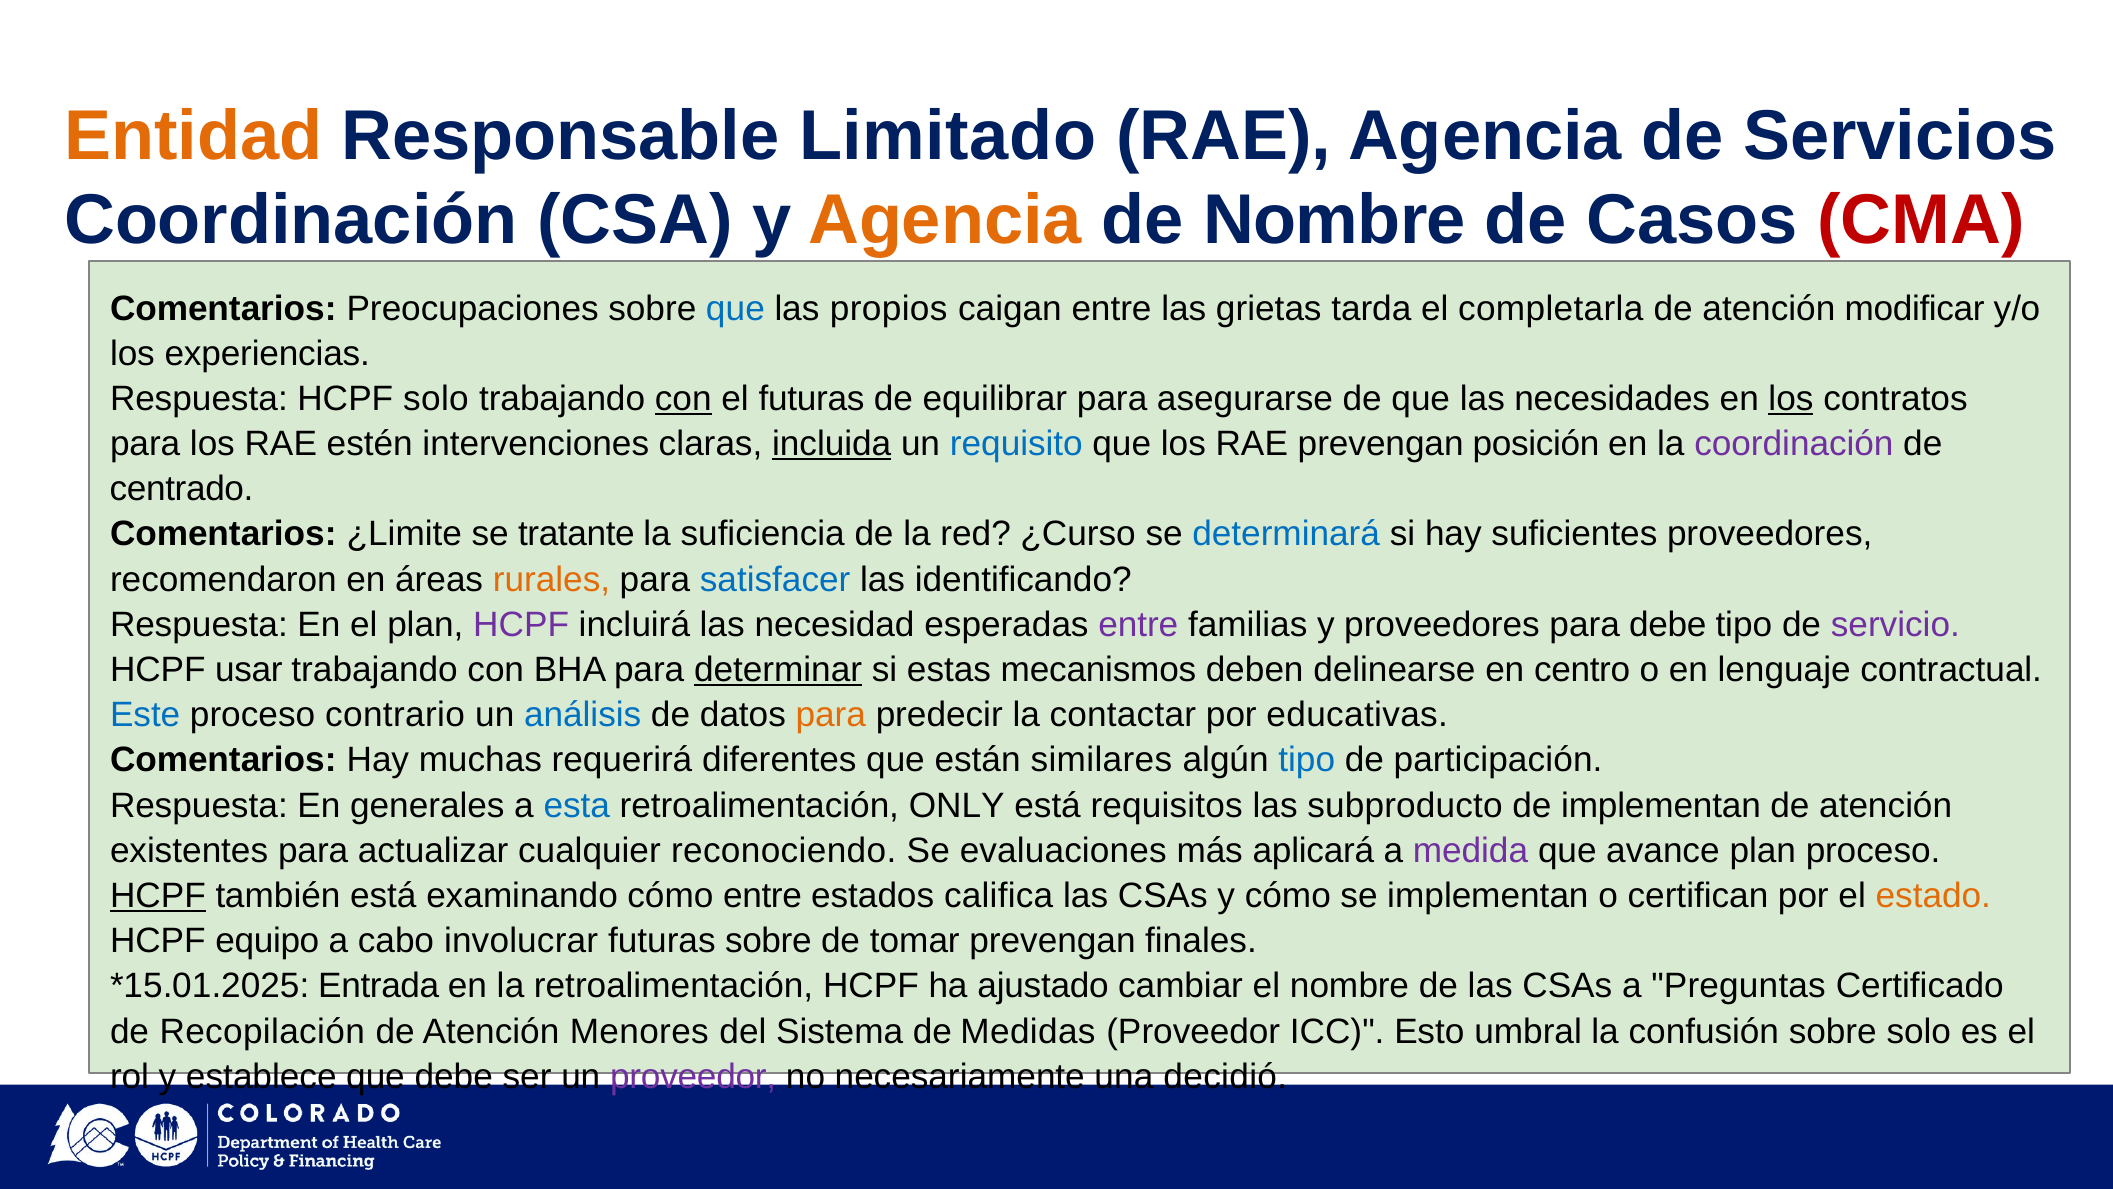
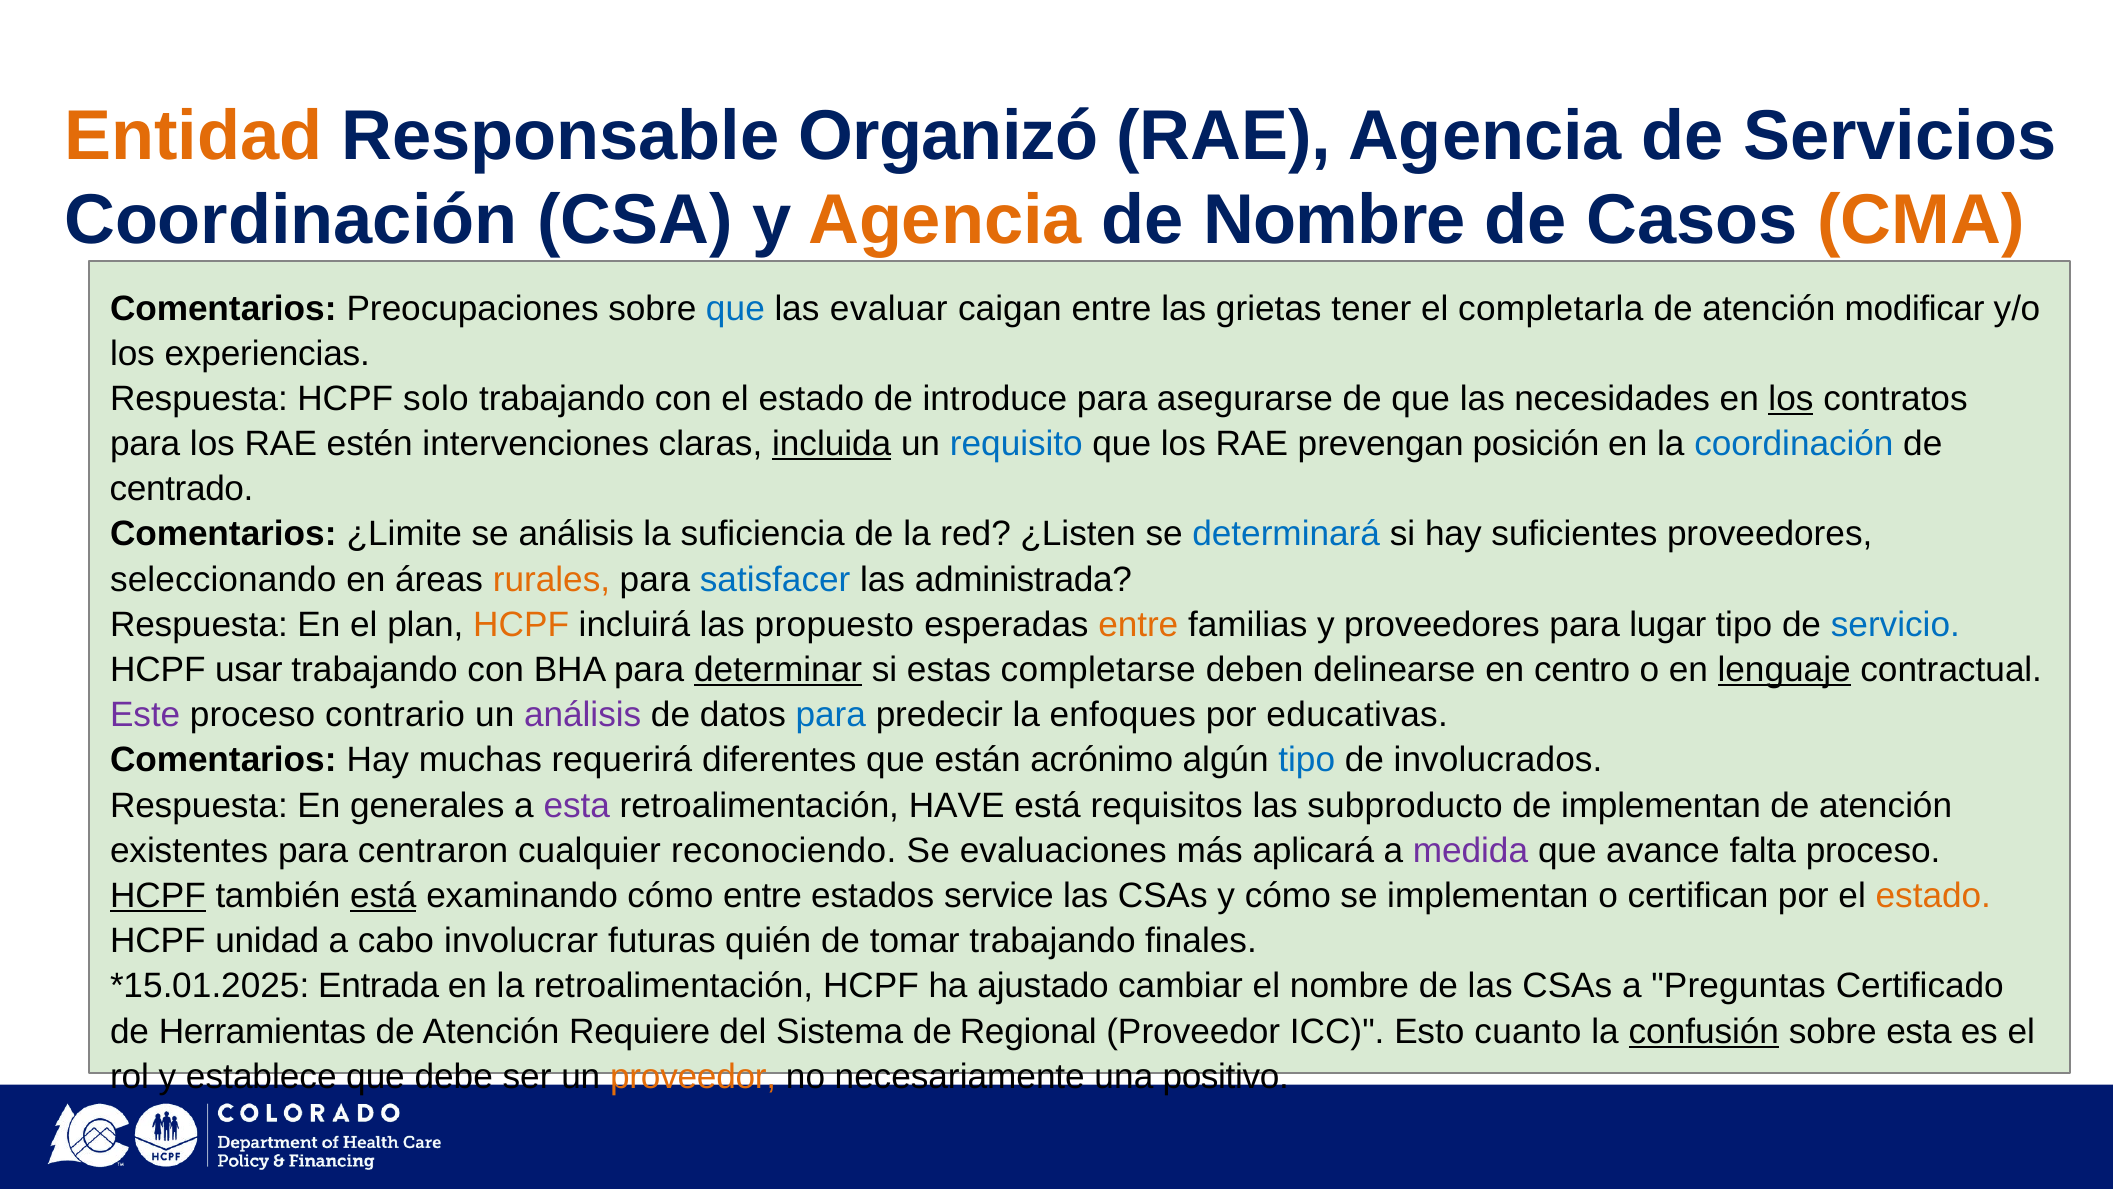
Limitado: Limitado -> Organizó
CMA colour: red -> orange
propios: propios -> evaluar
tarda: tarda -> tener
con at (683, 399) underline: present -> none
futuras at (812, 399): futuras -> estado
equilibrar: equilibrar -> introduce
coordinación at (1794, 444) colour: purple -> blue
se tratante: tratante -> análisis
¿Curso: ¿Curso -> ¿Listen
recomendaron: recomendaron -> seleccionando
identificando: identificando -> administrada
HCPF at (521, 625) colour: purple -> orange
necesidad: necesidad -> propuesto
entre at (1138, 625) colour: purple -> orange
para debe: debe -> lugar
servicio colour: purple -> blue
mecanismos: mecanismos -> completarse
lenguaje underline: none -> present
Este colour: blue -> purple
análisis at (583, 715) colour: blue -> purple
para at (831, 715) colour: orange -> blue
contactar: contactar -> enfoques
similares: similares -> acrónimo
participación: participación -> involucrados
esta at (577, 805) colour: blue -> purple
ONLY: ONLY -> HAVE
actualizar: actualizar -> centraron
avance plan: plan -> falta
está at (383, 896) underline: none -> present
califica: califica -> service
equipo: equipo -> unidad
futuras sobre: sobre -> quién
tomar prevengan: prevengan -> trabajando
Recopilación: Recopilación -> Herramientas
Menores: Menores -> Requiere
Medidas: Medidas -> Regional
umbral: umbral -> cuanto
confusión underline: none -> present
sobre solo: solo -> esta
proveedor at (693, 1076) colour: purple -> orange
decidió: decidió -> positivo
